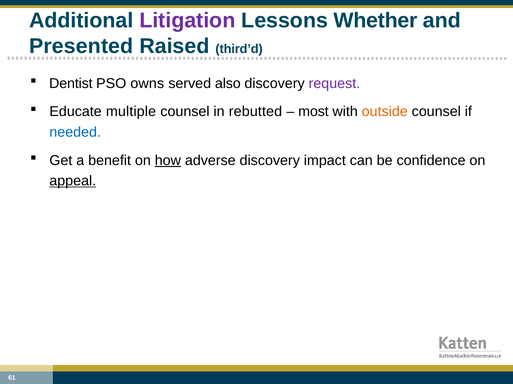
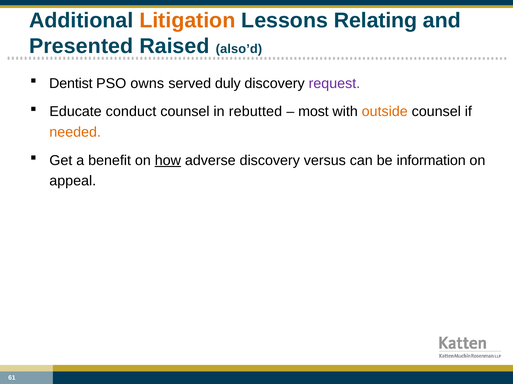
Litigation colour: purple -> orange
Whether: Whether -> Relating
third’d: third’d -> also’d
also: also -> duly
multiple: multiple -> conduct
needed colour: blue -> orange
impact: impact -> versus
confidence: confidence -> information
appeal underline: present -> none
